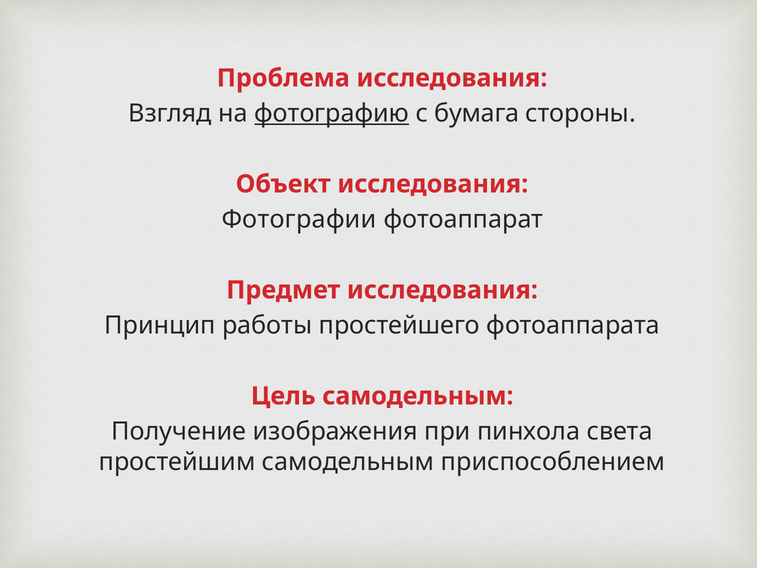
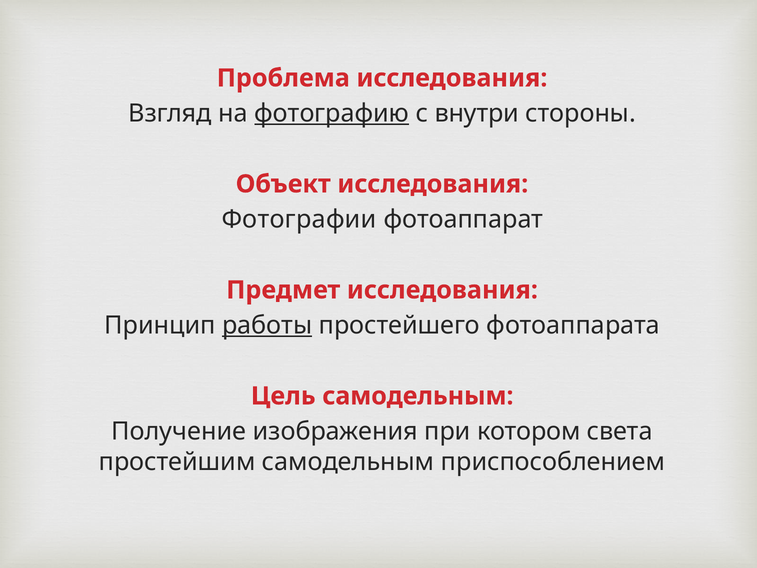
бумага: бумага -> внутри
работы underline: none -> present
пинхола: пинхола -> котором
